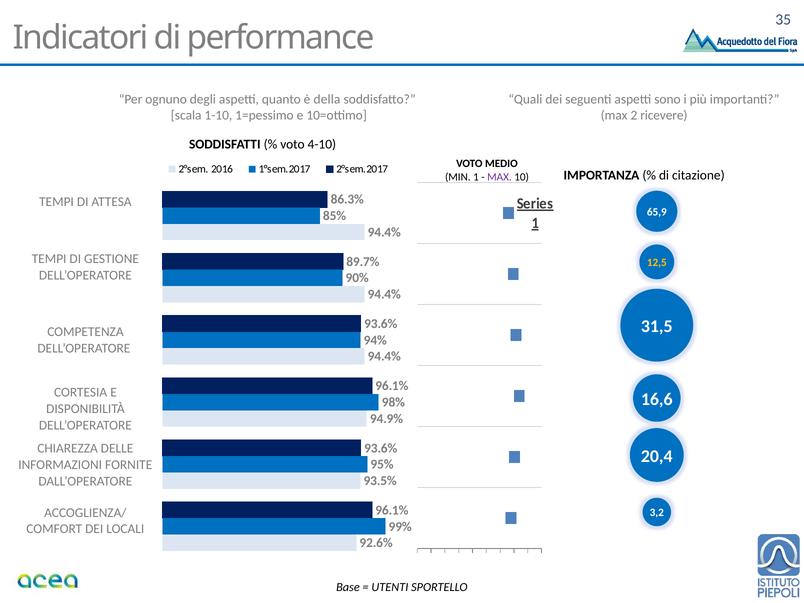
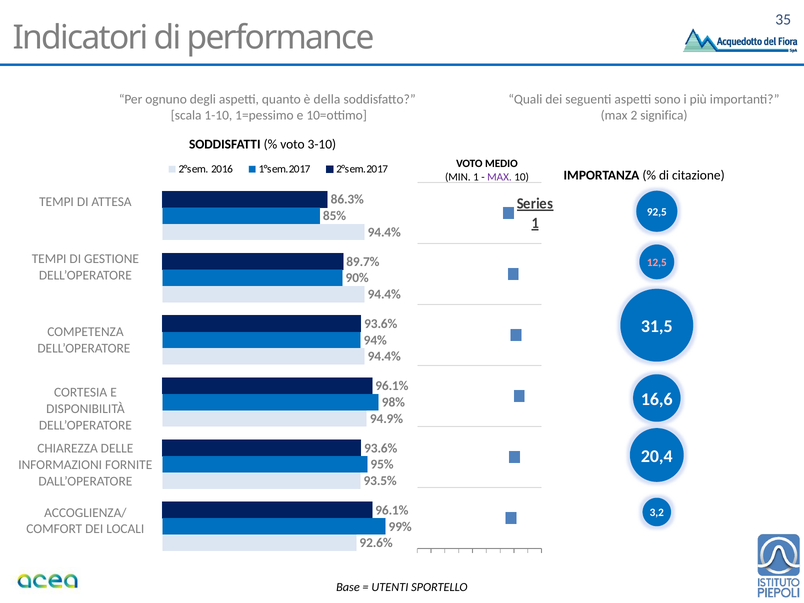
ricevere: ricevere -> significa
4-10: 4-10 -> 3-10
65,9: 65,9 -> 92,5
12,5 colour: yellow -> pink
